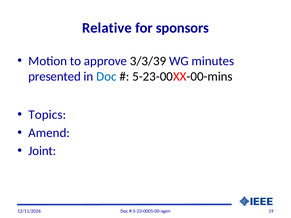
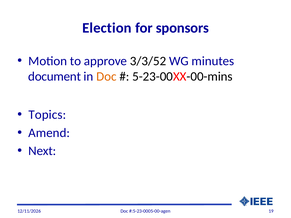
Relative: Relative -> Election
3/3/39: 3/3/39 -> 3/3/52
presented: presented -> document
Doc at (106, 77) colour: blue -> orange
Joint: Joint -> Next
